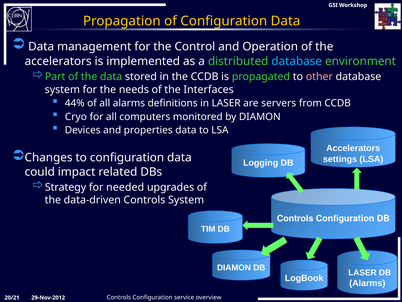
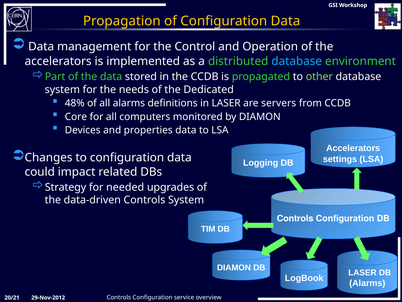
other colour: pink -> light green
Interfaces: Interfaces -> Dedicated
44%: 44% -> 48%
Cryo: Cryo -> Core
